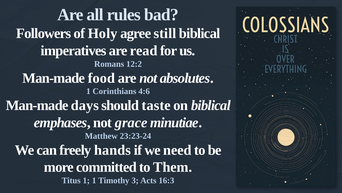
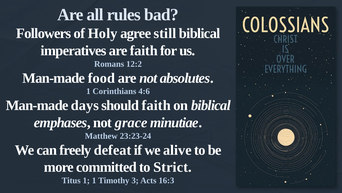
are read: read -> faith
should taste: taste -> faith
hands: hands -> defeat
need: need -> alive
Them: Them -> Strict
